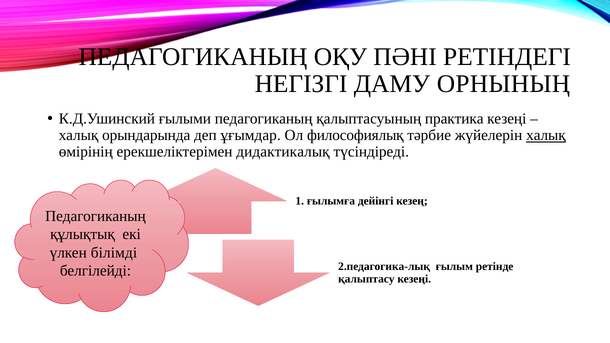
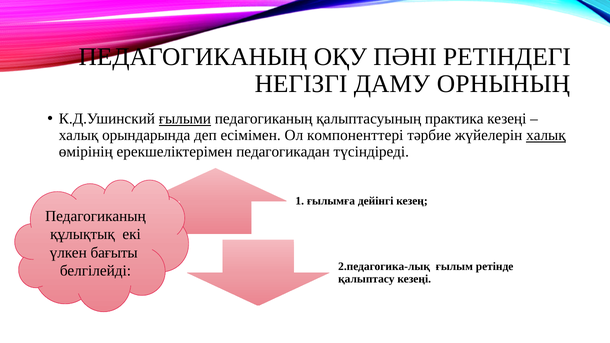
ғылыми underline: none -> present
ұғымдар: ұғымдар -> есімімен
философиялық: философиялық -> компоненттері
дидактикалық: дидактикалық -> педагогикадан
білімді: білімді -> бағыты
